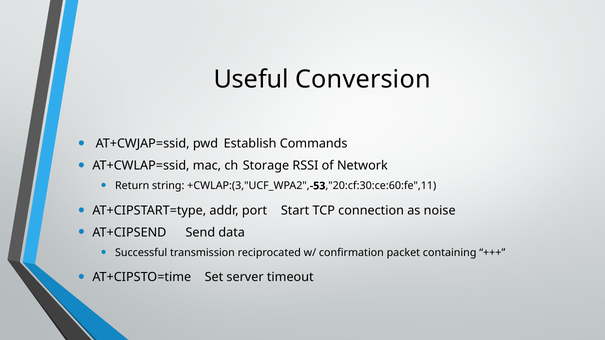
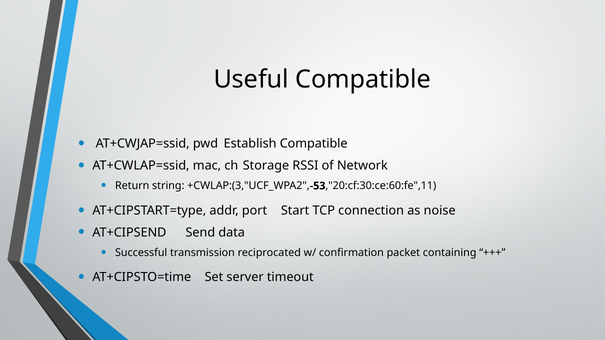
Useful Conversion: Conversion -> Compatible
Establish Commands: Commands -> Compatible
